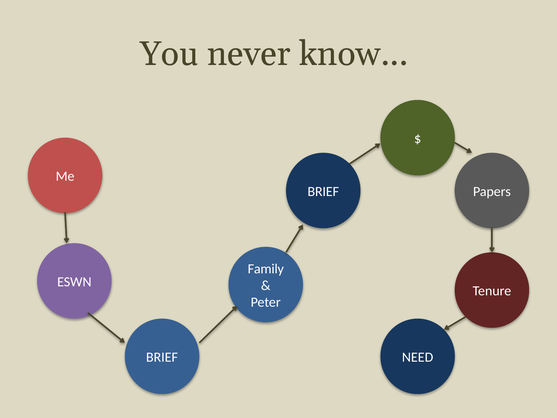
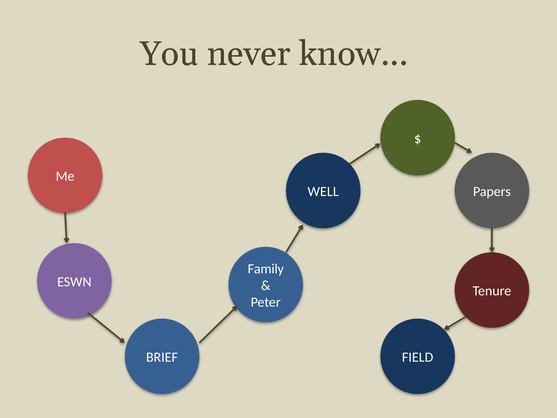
BRIEF at (323, 191): BRIEF -> WELL
NEED: NEED -> FIELD
